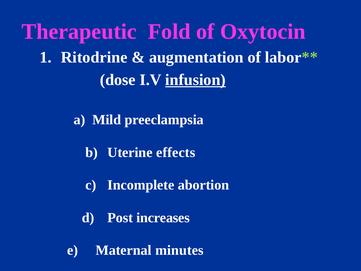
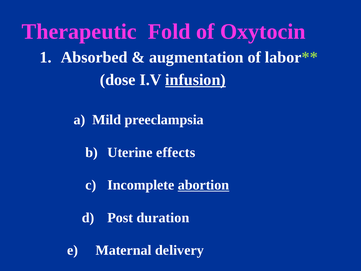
Ritodrine: Ritodrine -> Absorbed
abortion underline: none -> present
increases: increases -> duration
minutes: minutes -> delivery
